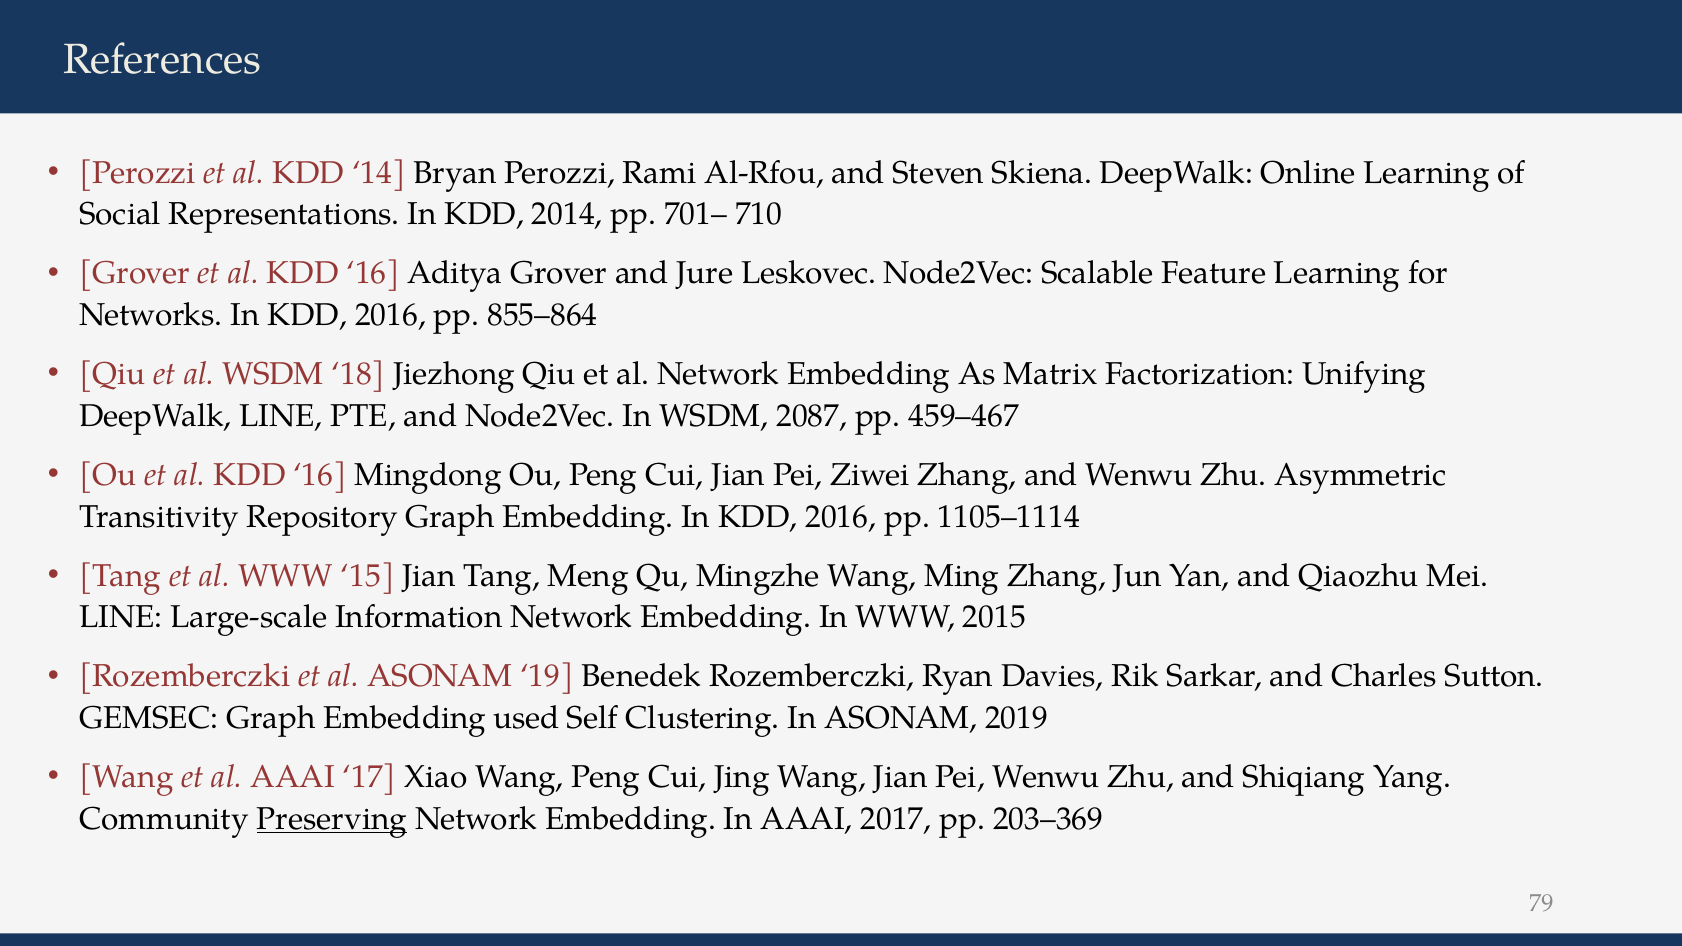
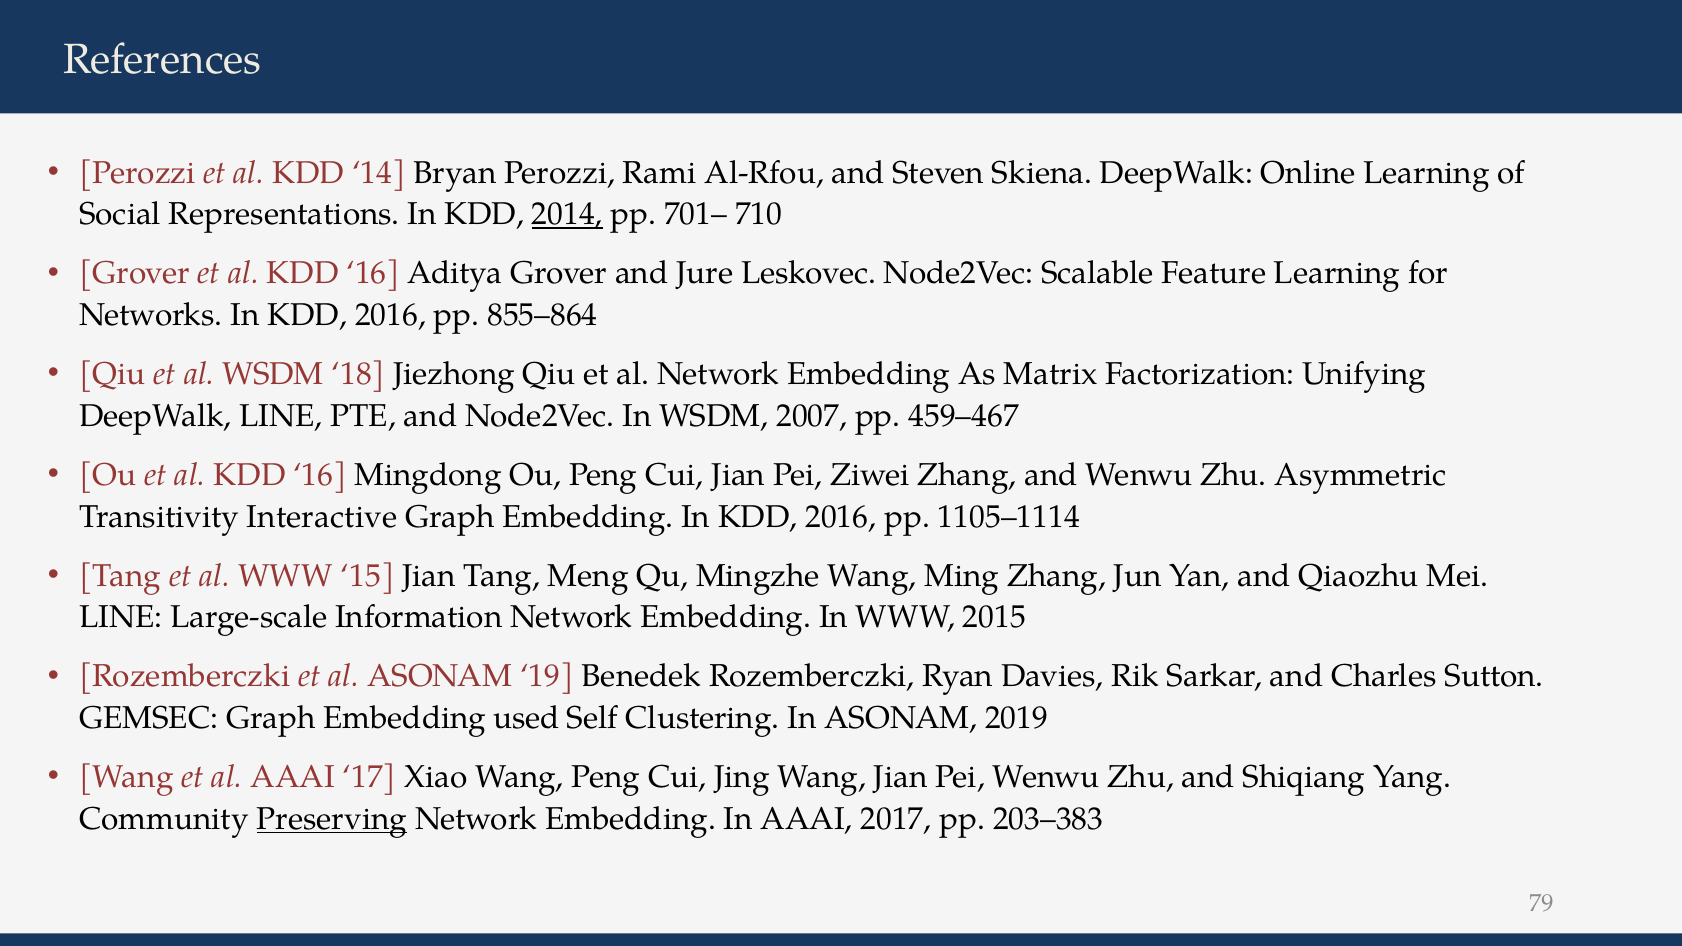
2014 underline: none -> present
2087: 2087 -> 2007
Repository: Repository -> Interactive
203–369: 203–369 -> 203–383
